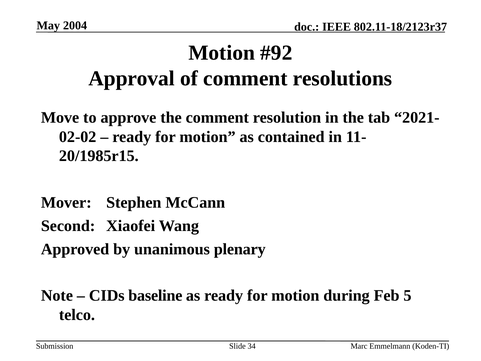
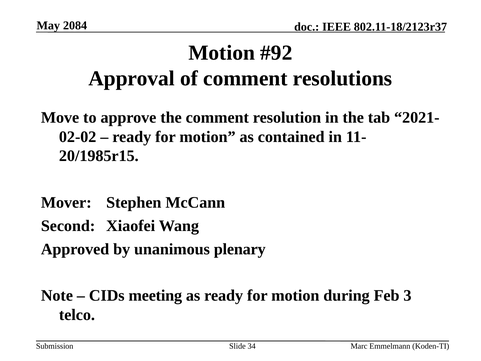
2004: 2004 -> 2084
baseline: baseline -> meeting
5: 5 -> 3
